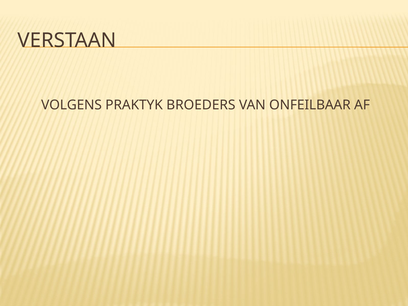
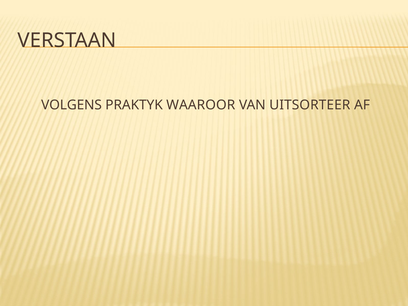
BROEDERS: BROEDERS -> WAAROOR
ONFEILBAAR: ONFEILBAAR -> UITSORTEER
